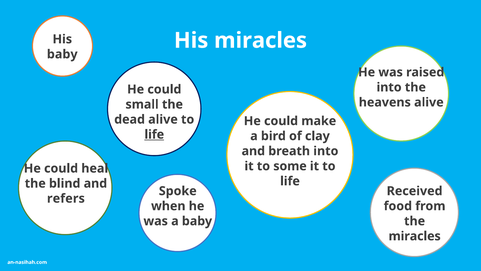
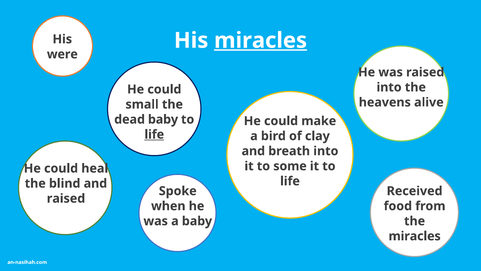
miracles at (261, 40) underline: none -> present
baby at (62, 54): baby -> were
dead alive: alive -> baby
refers at (66, 198): refers -> raised
